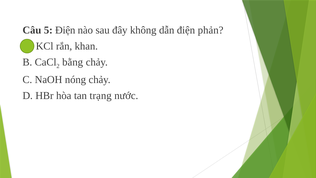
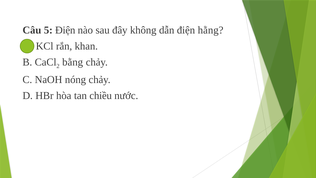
phản: phản -> hằng
trạng: trạng -> chiều
